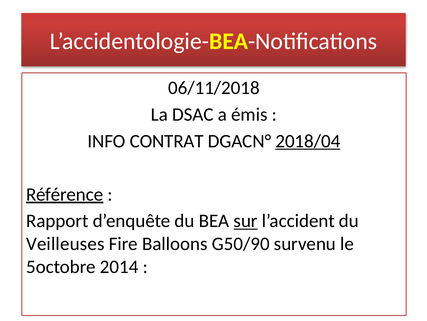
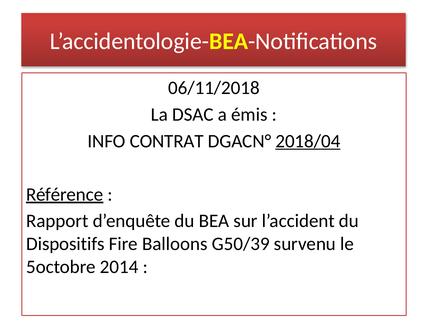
sur underline: present -> none
Veilleuses: Veilleuses -> Dispositifs
G50/90: G50/90 -> G50/39
